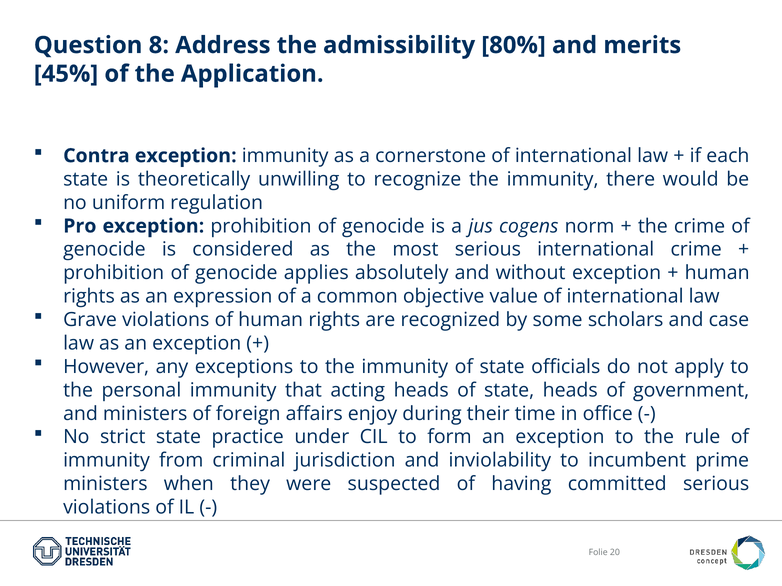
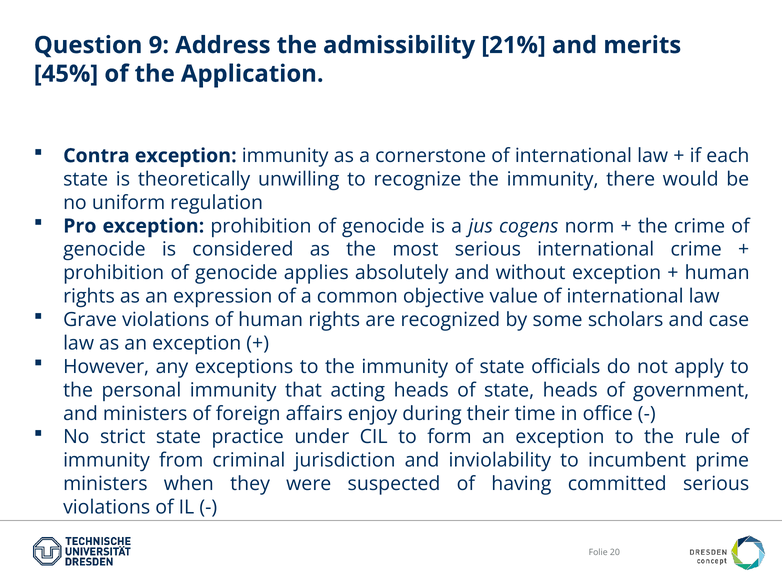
8: 8 -> 9
80%: 80% -> 21%
